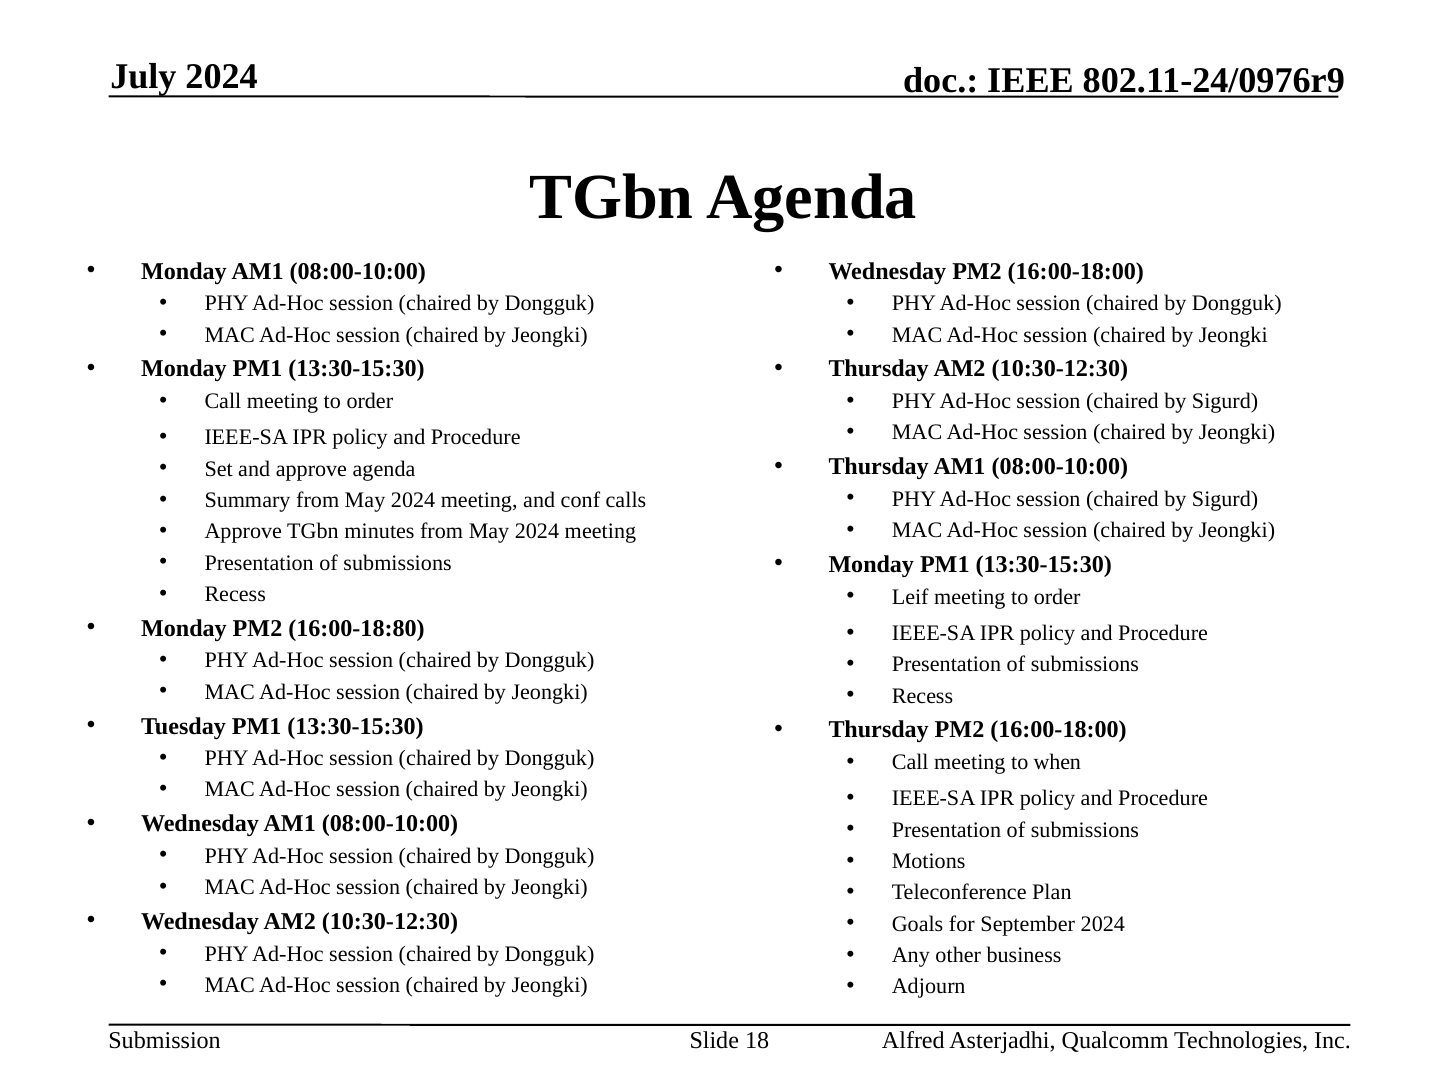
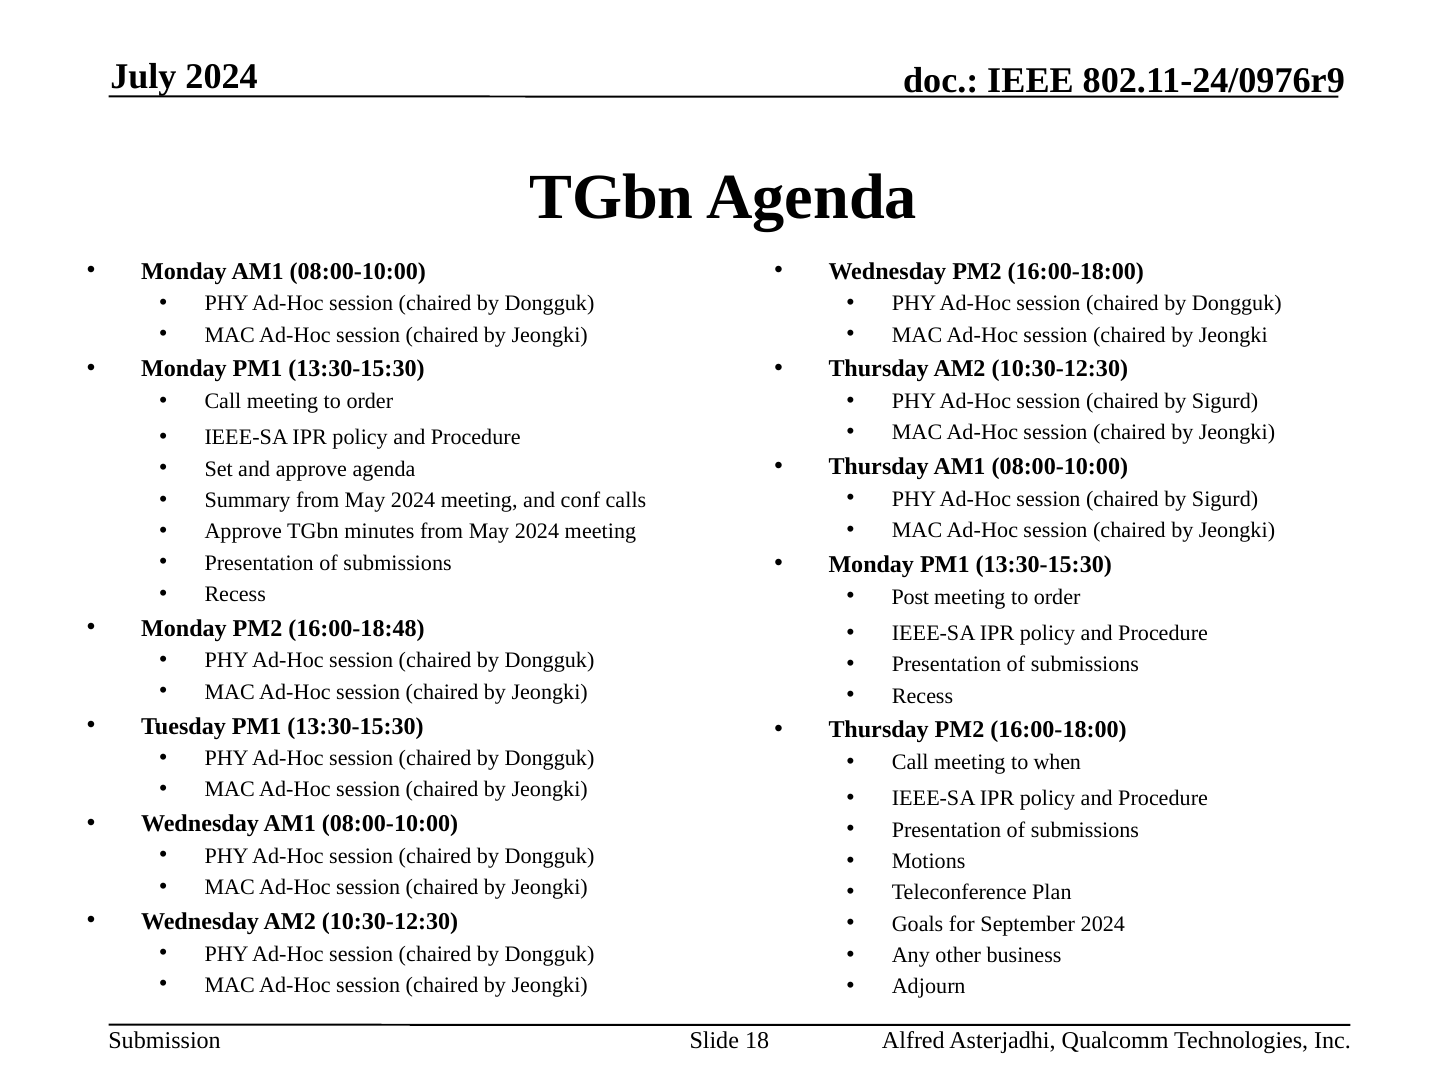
Leif: Leif -> Post
16:00-18:80: 16:00-18:80 -> 16:00-18:48
